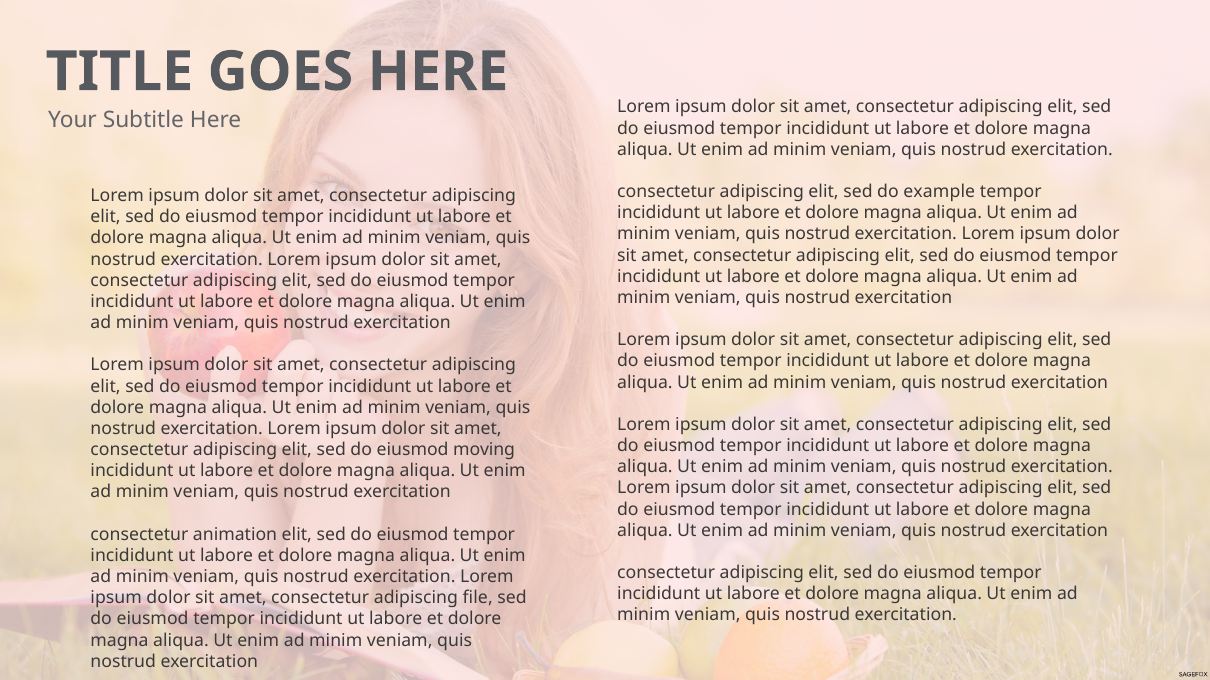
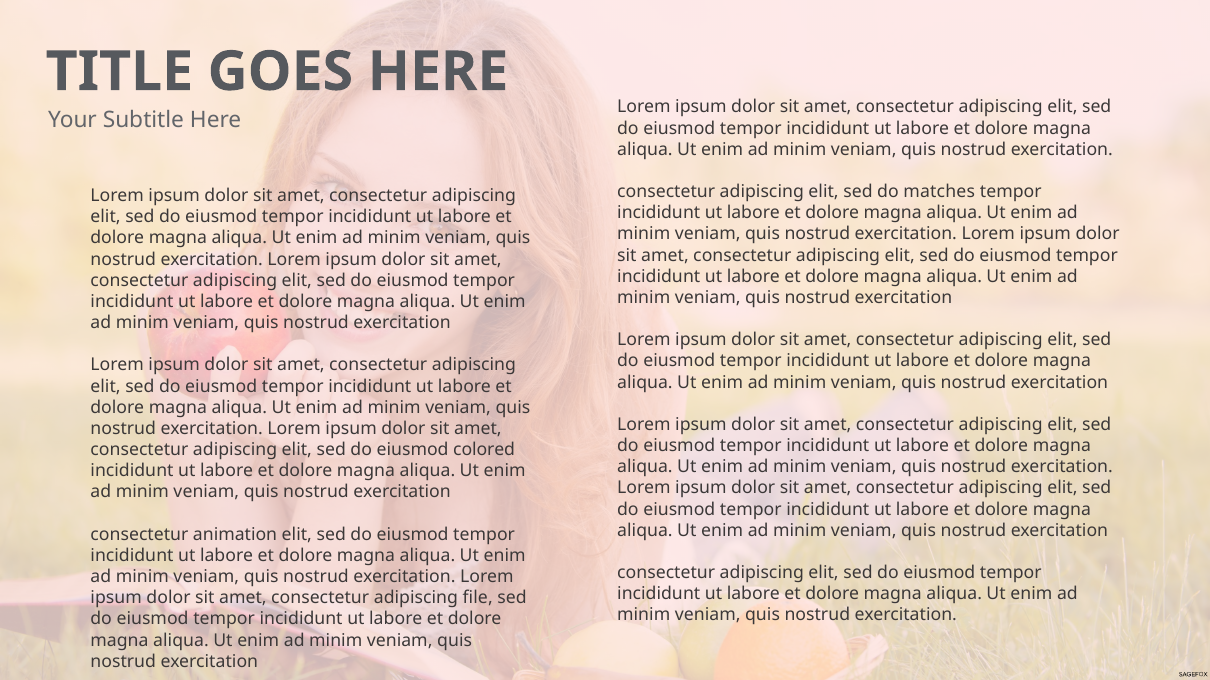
example: example -> matches
moving: moving -> colored
